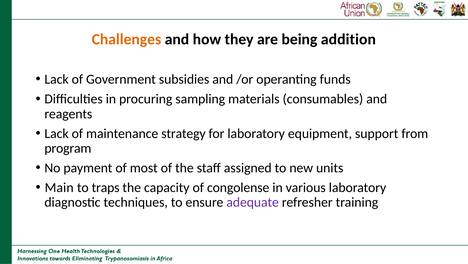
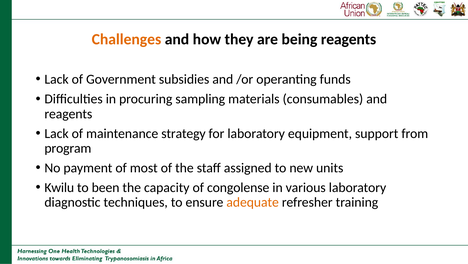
being addition: addition -> reagents
Main: Main -> Kwilu
traps: traps -> been
adequate colour: purple -> orange
